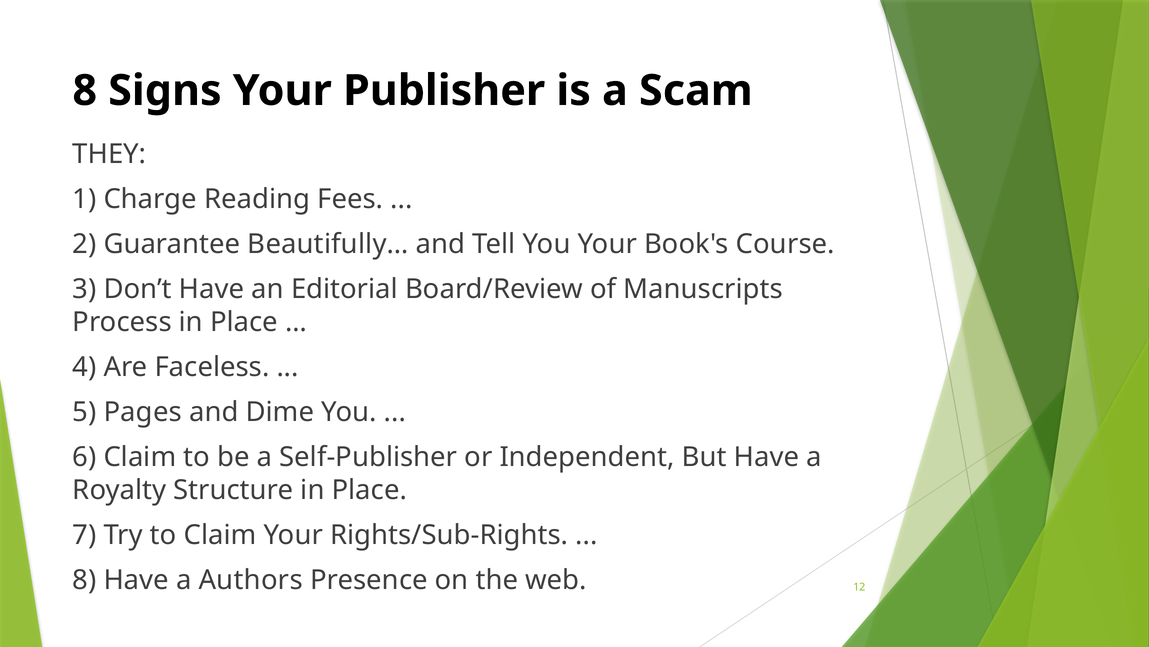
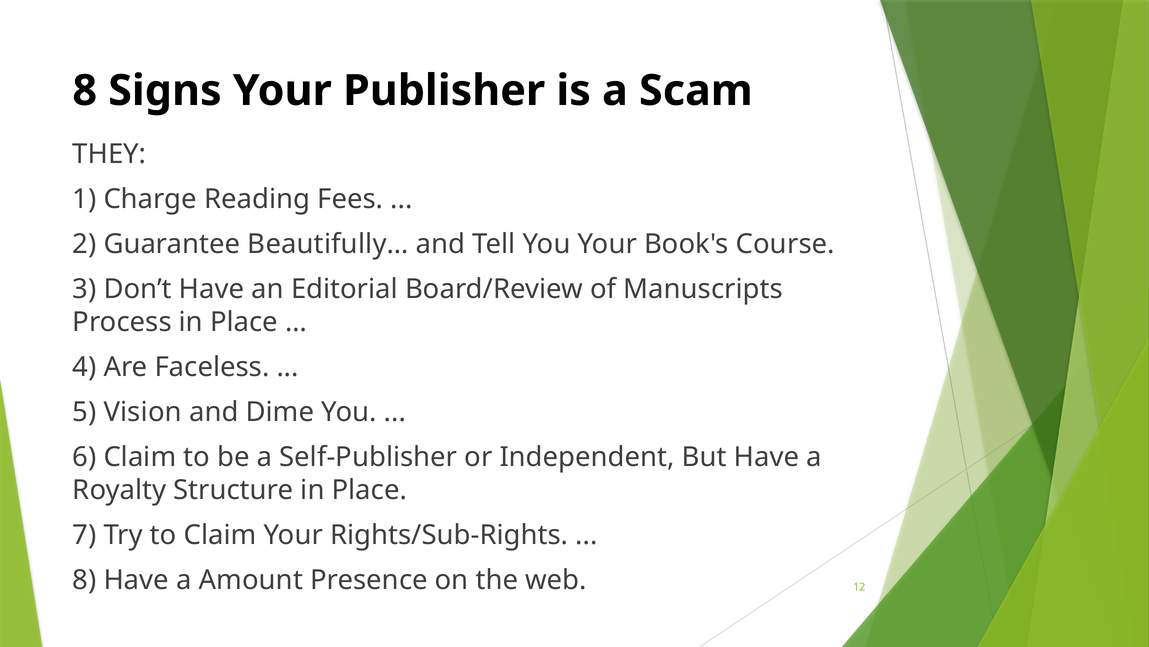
Pages: Pages -> Vision
Authors: Authors -> Amount
